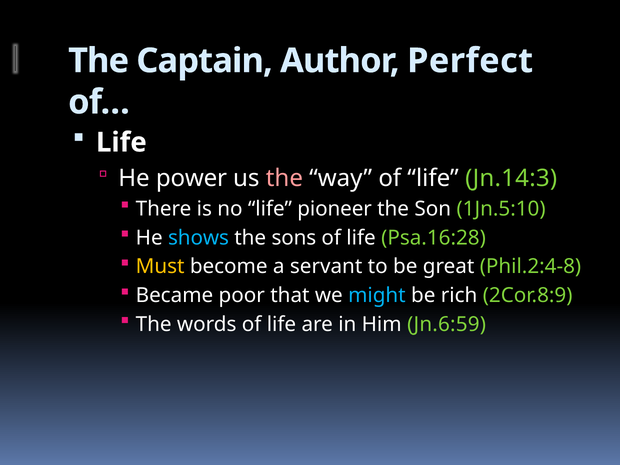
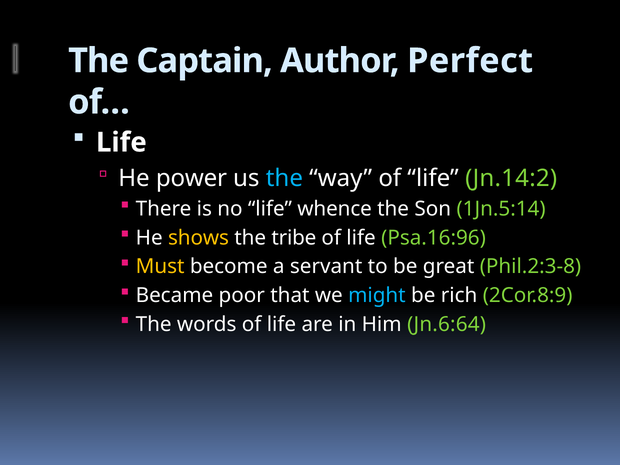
the at (284, 178) colour: pink -> light blue
Jn.14:3: Jn.14:3 -> Jn.14:2
pioneer: pioneer -> whence
1Jn.5:10: 1Jn.5:10 -> 1Jn.5:14
shows colour: light blue -> yellow
sons: sons -> tribe
Psa.16:28: Psa.16:28 -> Psa.16:96
Phil.2:4-8: Phil.2:4-8 -> Phil.2:3-8
Jn.6:59: Jn.6:59 -> Jn.6:64
